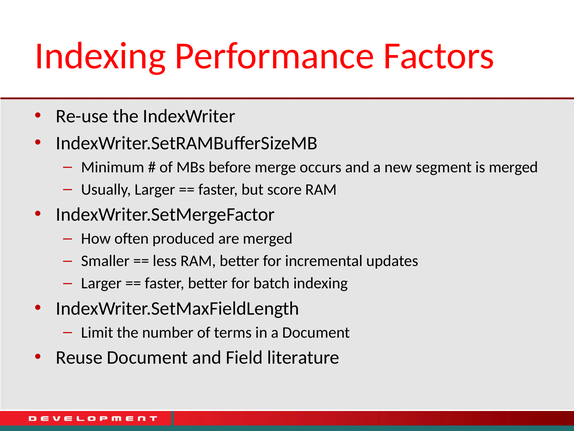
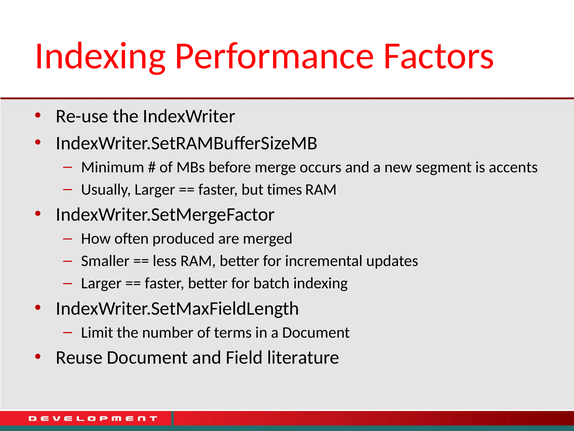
is merged: merged -> accents
score: score -> times
